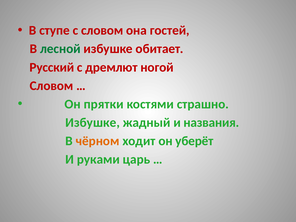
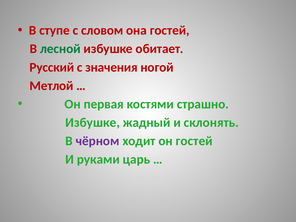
дремлют: дремлют -> значения
Словом at (51, 86): Словом -> Метлой
прятки: прятки -> первая
названия: названия -> склонять
чёрном colour: orange -> purple
он уберёт: уберёт -> гостей
